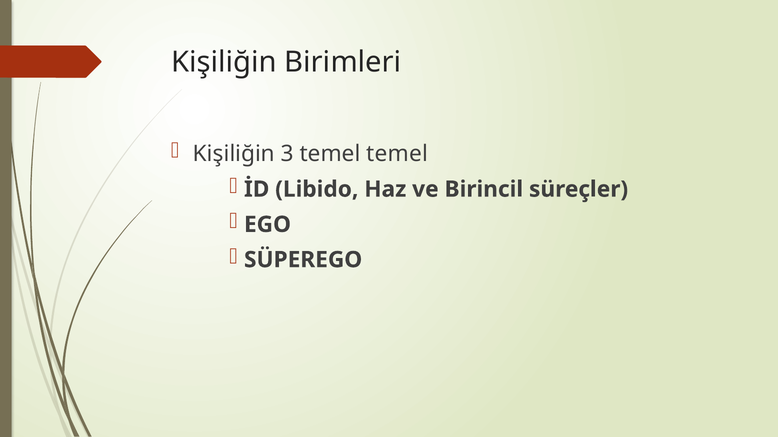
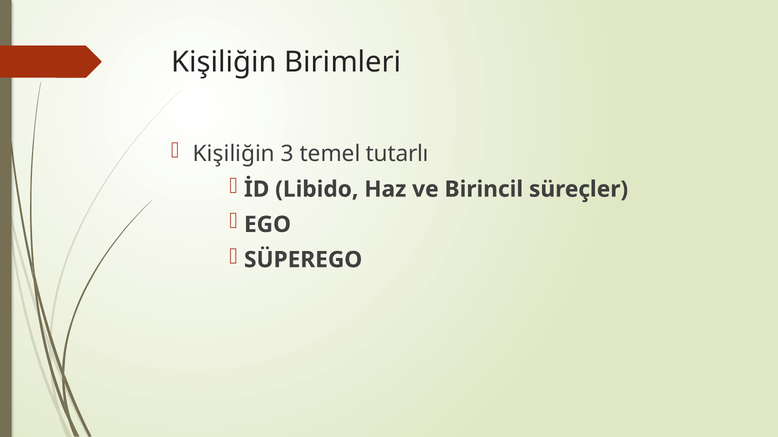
temel temel: temel -> tutarlı
